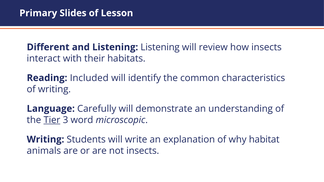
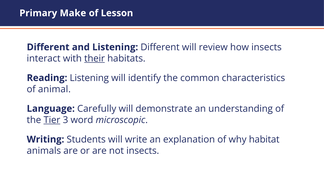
Slides: Slides -> Make
Listening Listening: Listening -> Different
their underline: none -> present
Reading Included: Included -> Listening
of writing: writing -> animal
